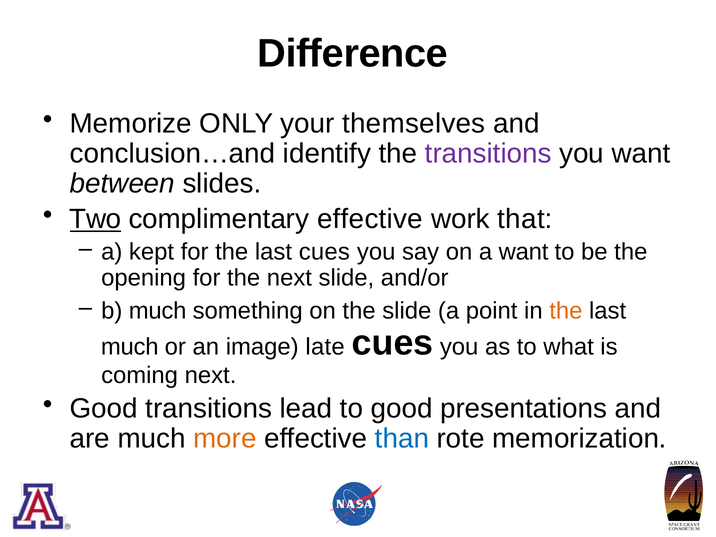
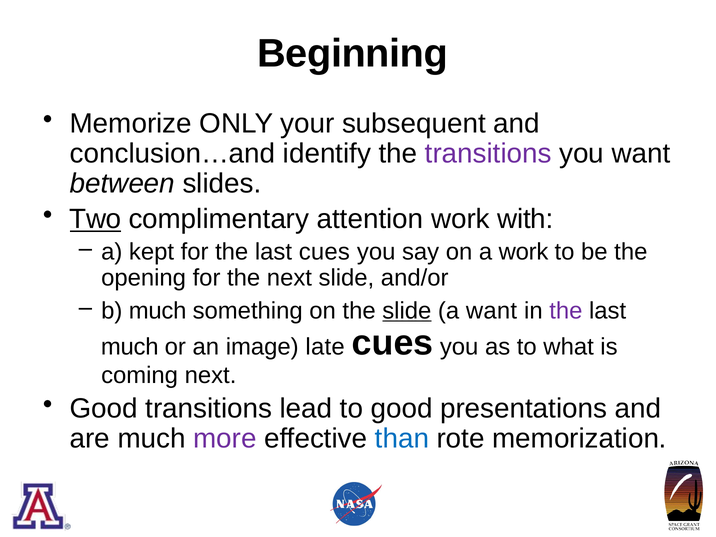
Difference: Difference -> Beginning
themselves: themselves -> subsequent
complimentary effective: effective -> attention
that: that -> with
a want: want -> work
slide at (407, 311) underline: none -> present
a point: point -> want
the at (566, 311) colour: orange -> purple
more colour: orange -> purple
